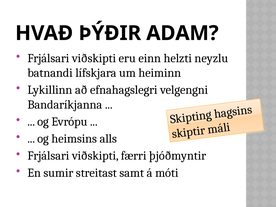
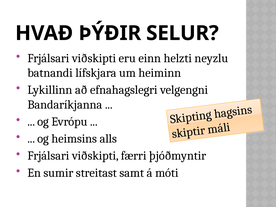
ADAM: ADAM -> SELUR
